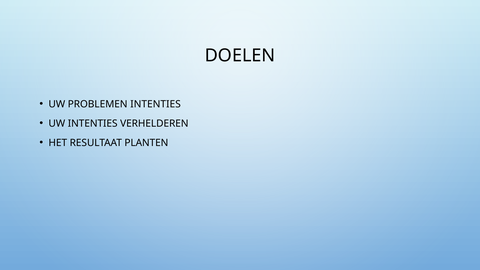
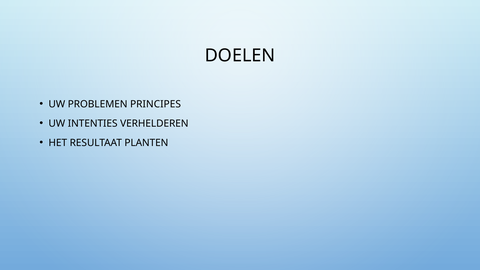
PROBLEMEN INTENTIES: INTENTIES -> PRINCIPES
